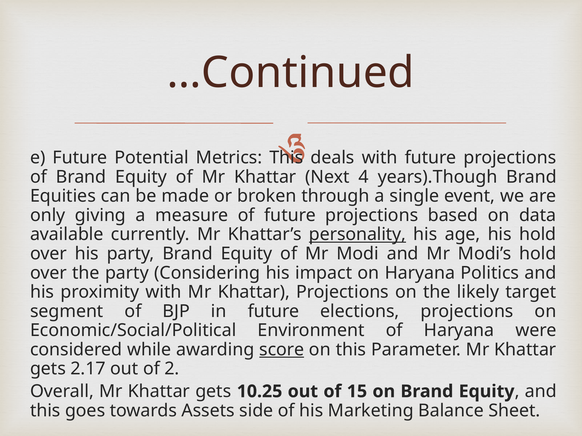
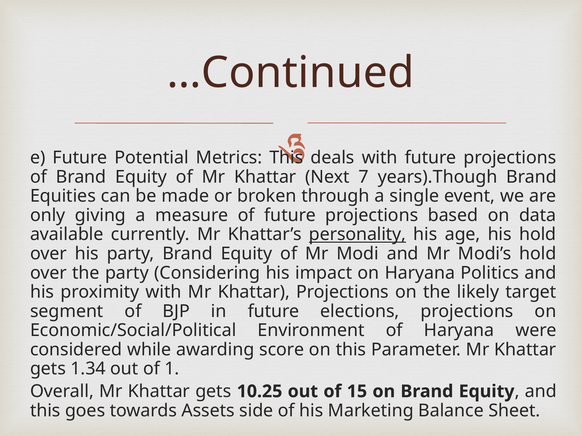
4: 4 -> 7
score underline: present -> none
2.17: 2.17 -> 1.34
2: 2 -> 1
